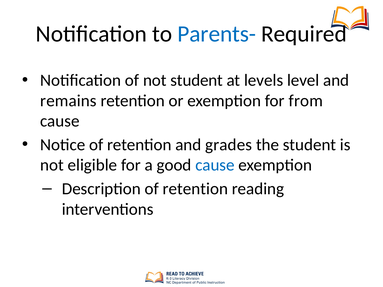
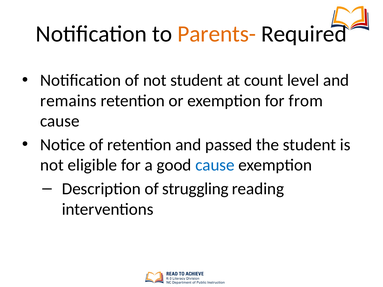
Parents- colour: blue -> orange
levels: levels -> count
grades: grades -> passed
Description of retention: retention -> struggling
